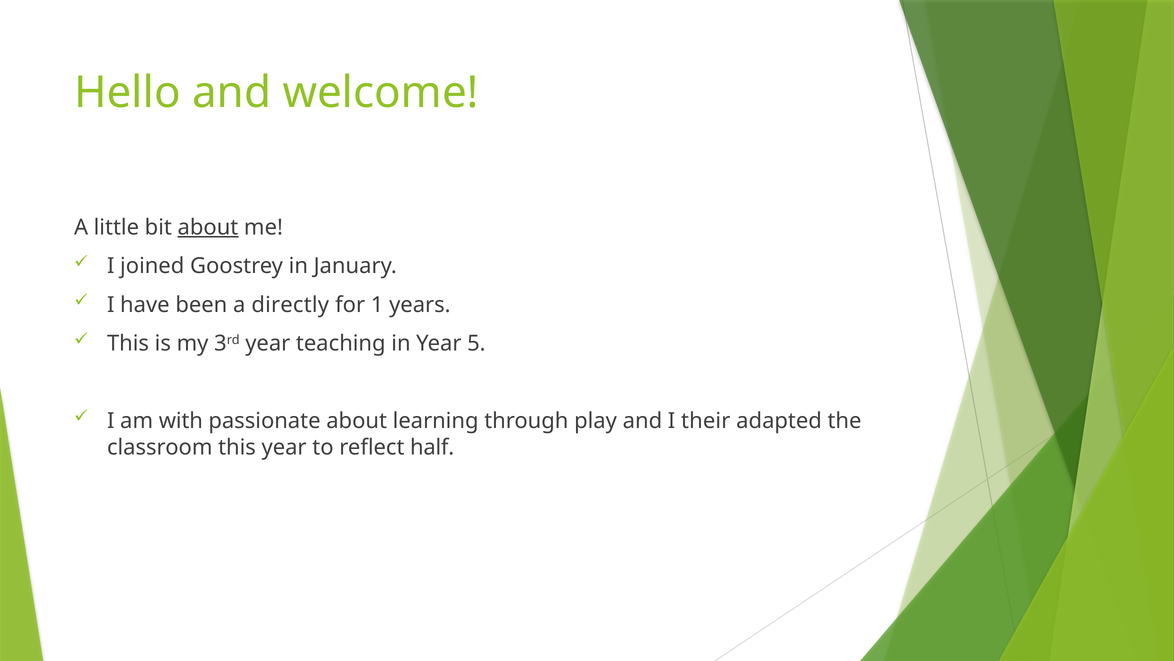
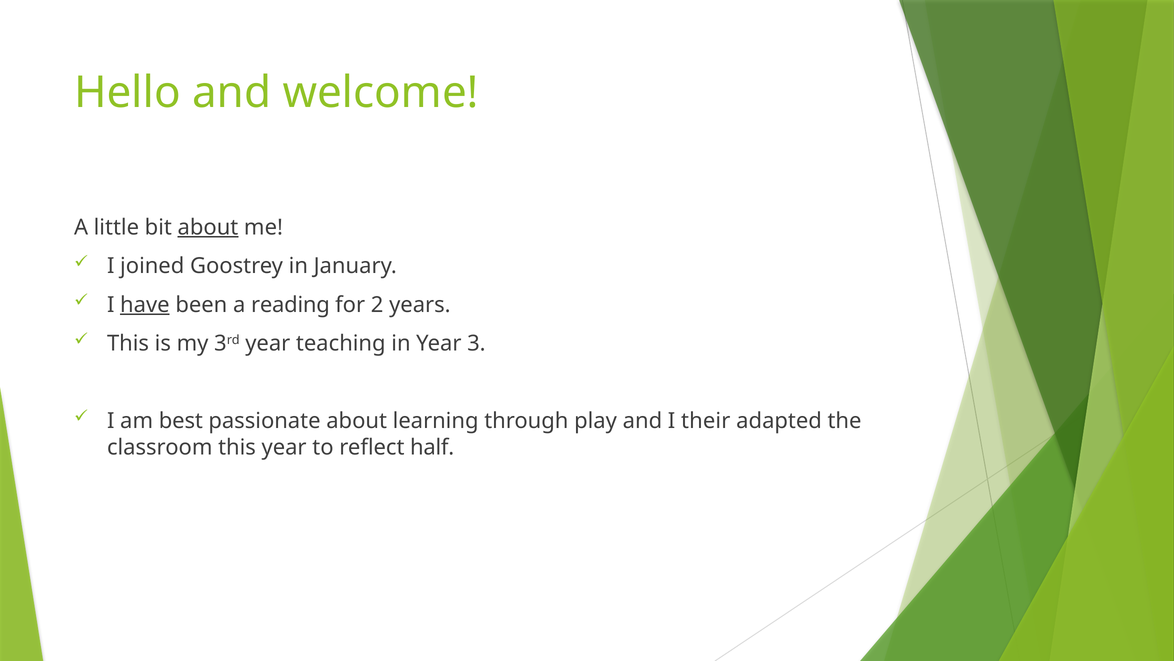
have underline: none -> present
directly: directly -> reading
1: 1 -> 2
5: 5 -> 3
with: with -> best
